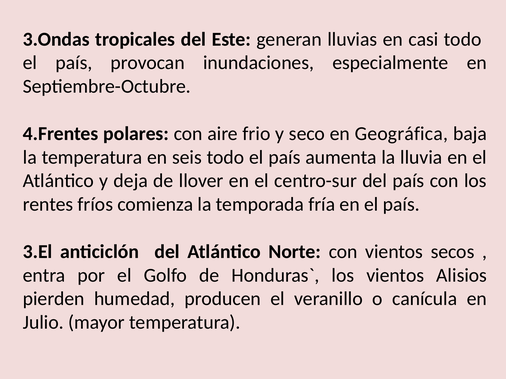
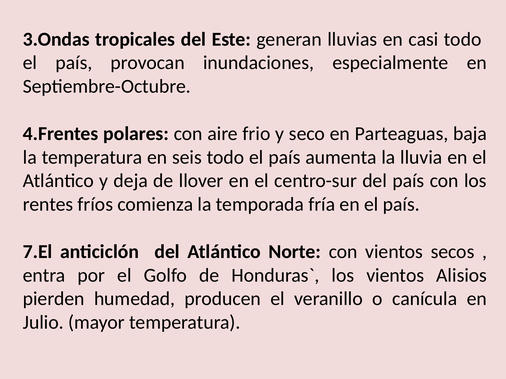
Geográfica: Geográfica -> Parteaguas
3.El: 3.El -> 7.El
